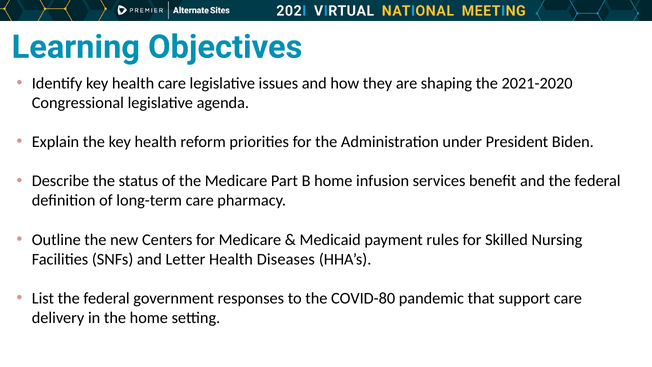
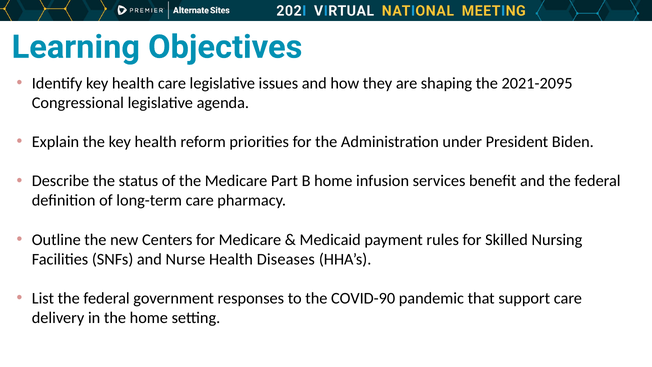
2021-2020: 2021-2020 -> 2021-2095
Letter: Letter -> Nurse
COVID-80: COVID-80 -> COVID-90
